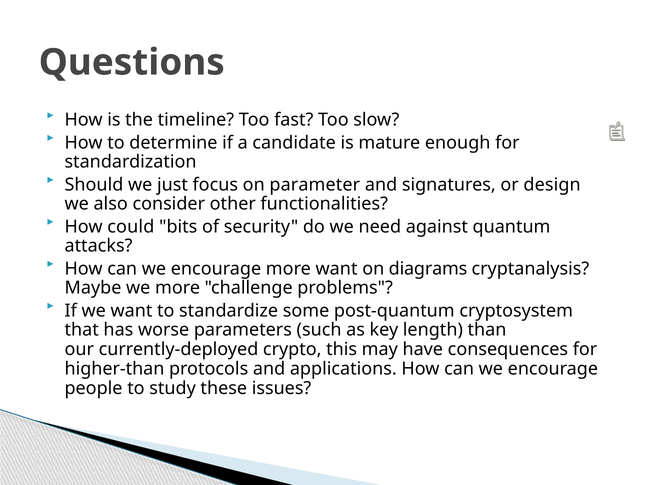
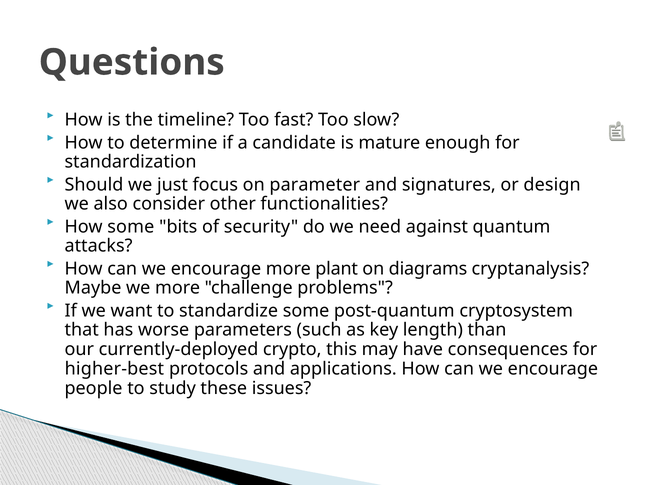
How could: could -> some
more want: want -> plant
higher-than: higher-than -> higher-best
